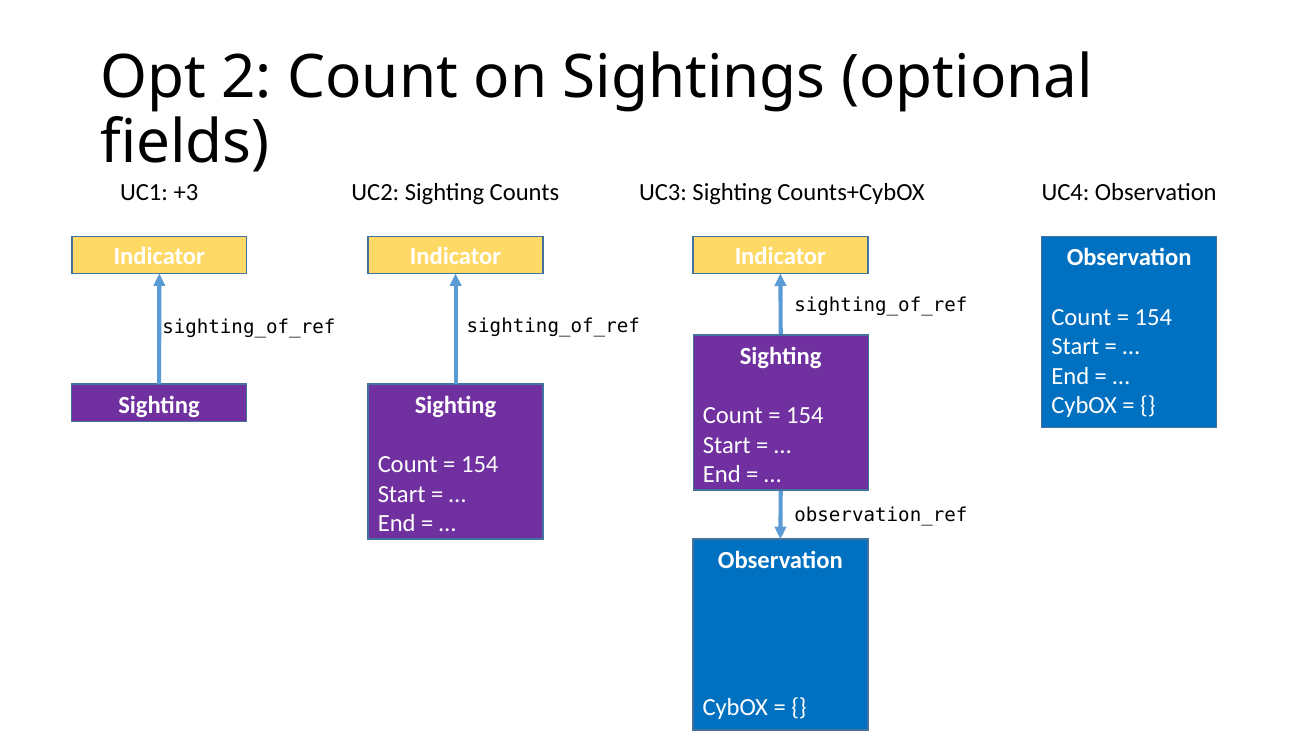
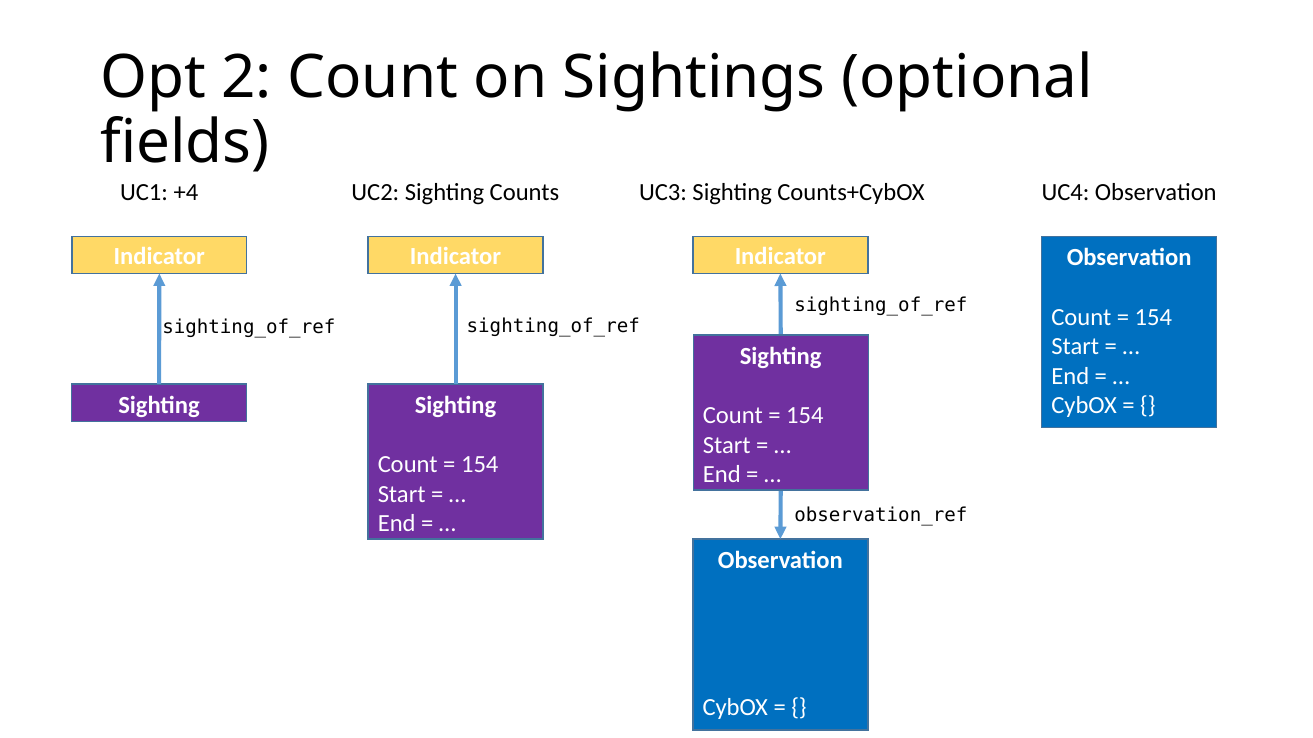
+3: +3 -> +4
